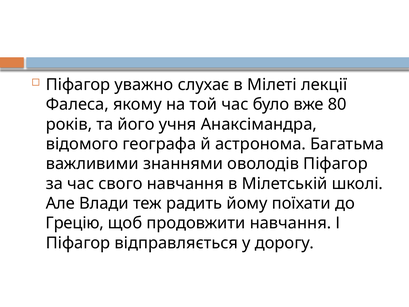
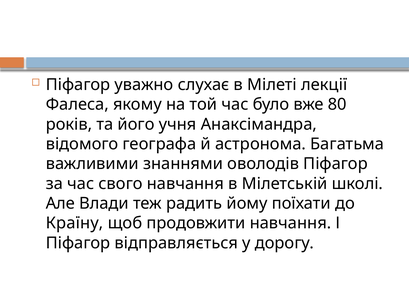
Грецію: Грецію -> Країну
